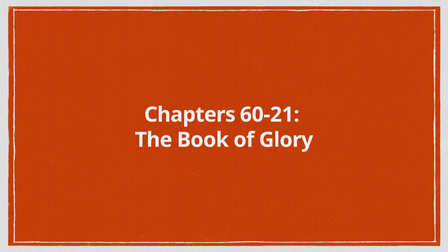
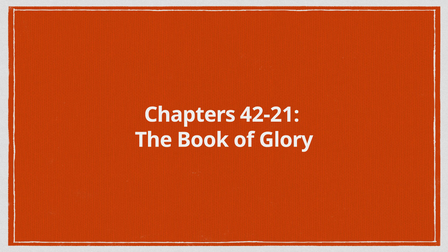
60-21: 60-21 -> 42-21
